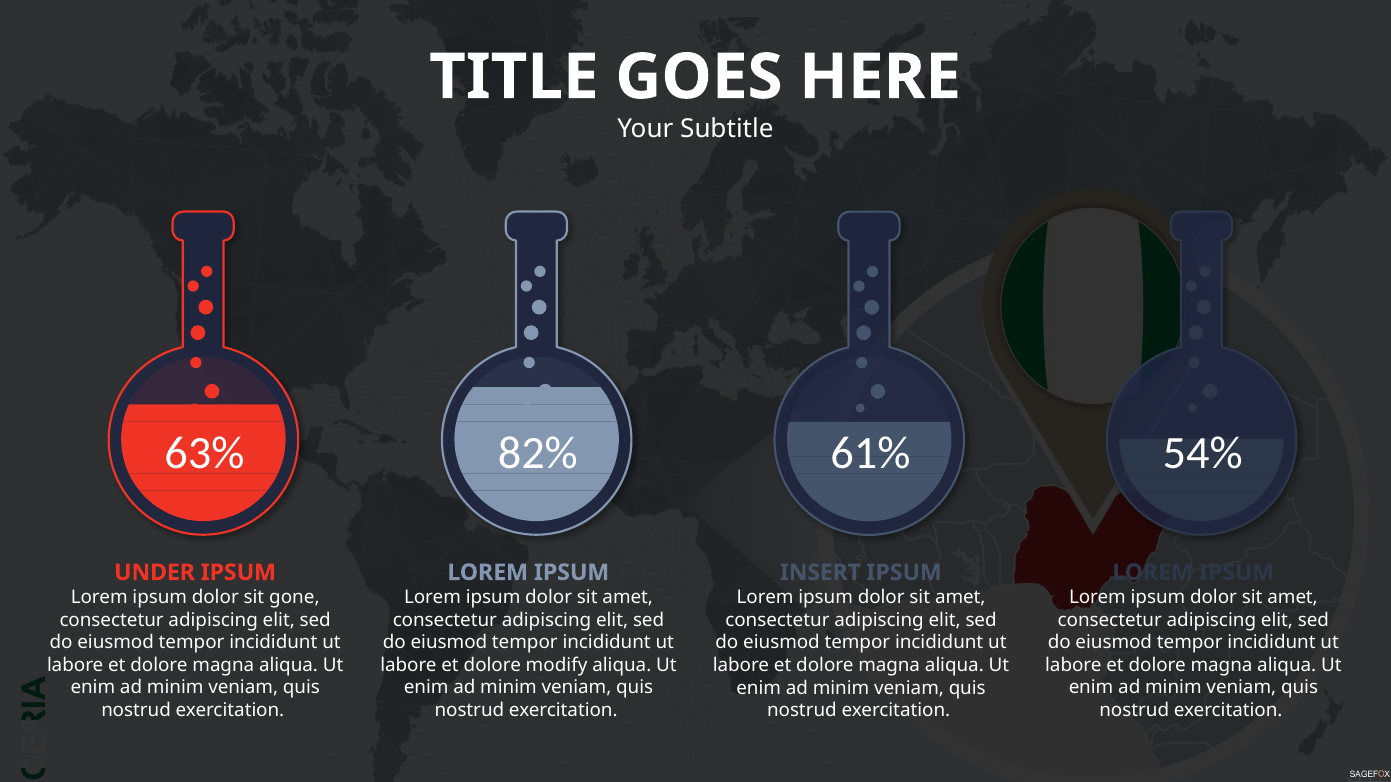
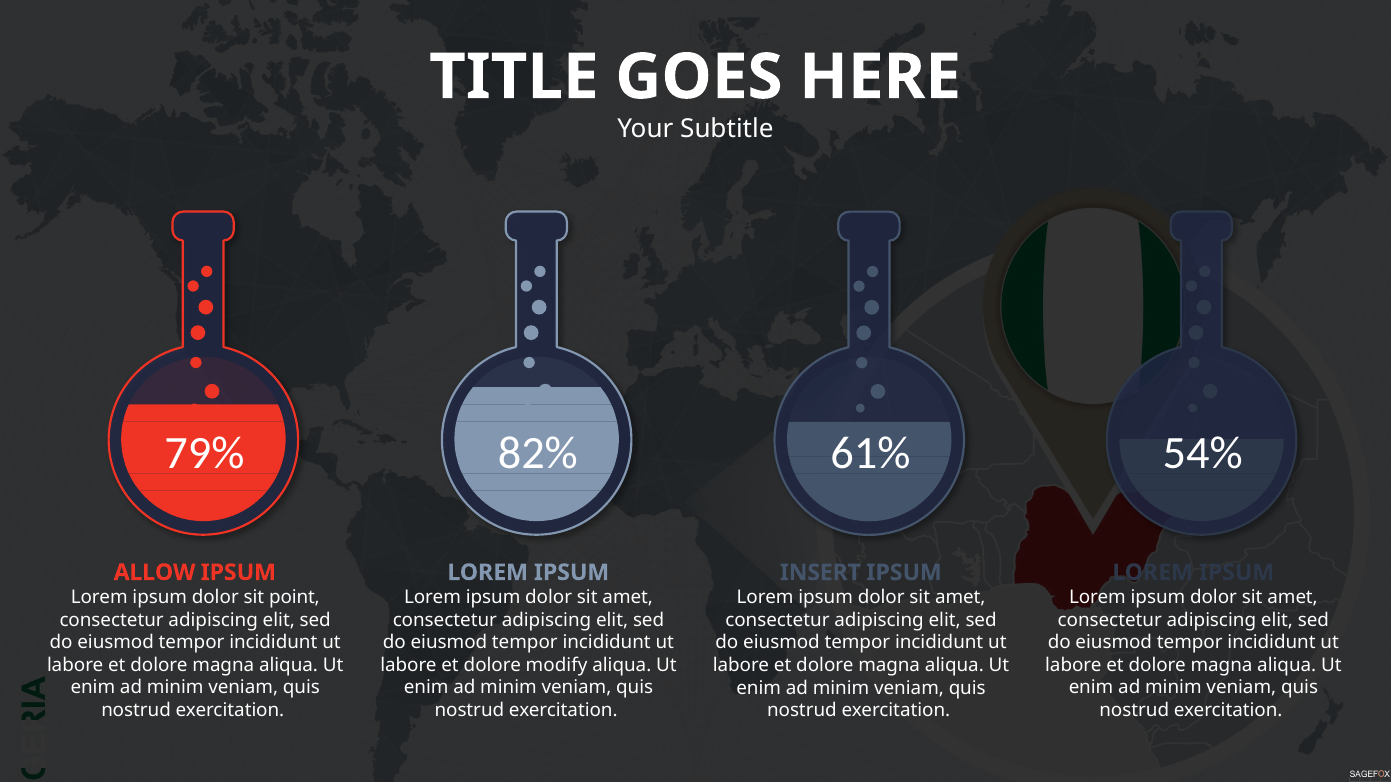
63%: 63% -> 79%
UNDER: UNDER -> ALLOW
gone: gone -> point
